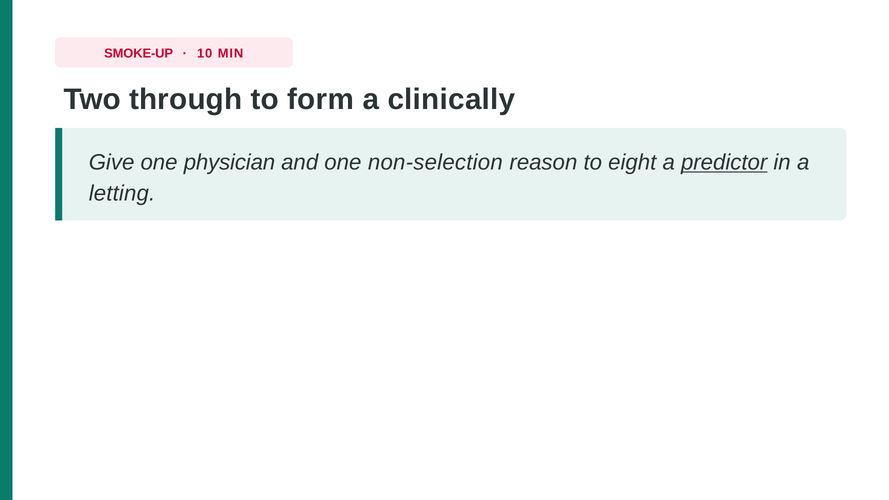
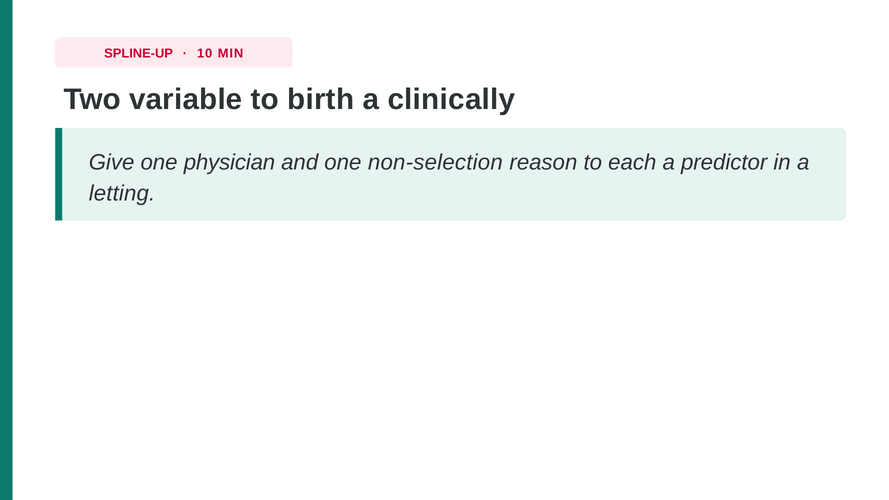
SMOKE-UP: SMOKE-UP -> SPLINE-UP
through: through -> variable
form: form -> birth
eight: eight -> each
predictor underline: present -> none
